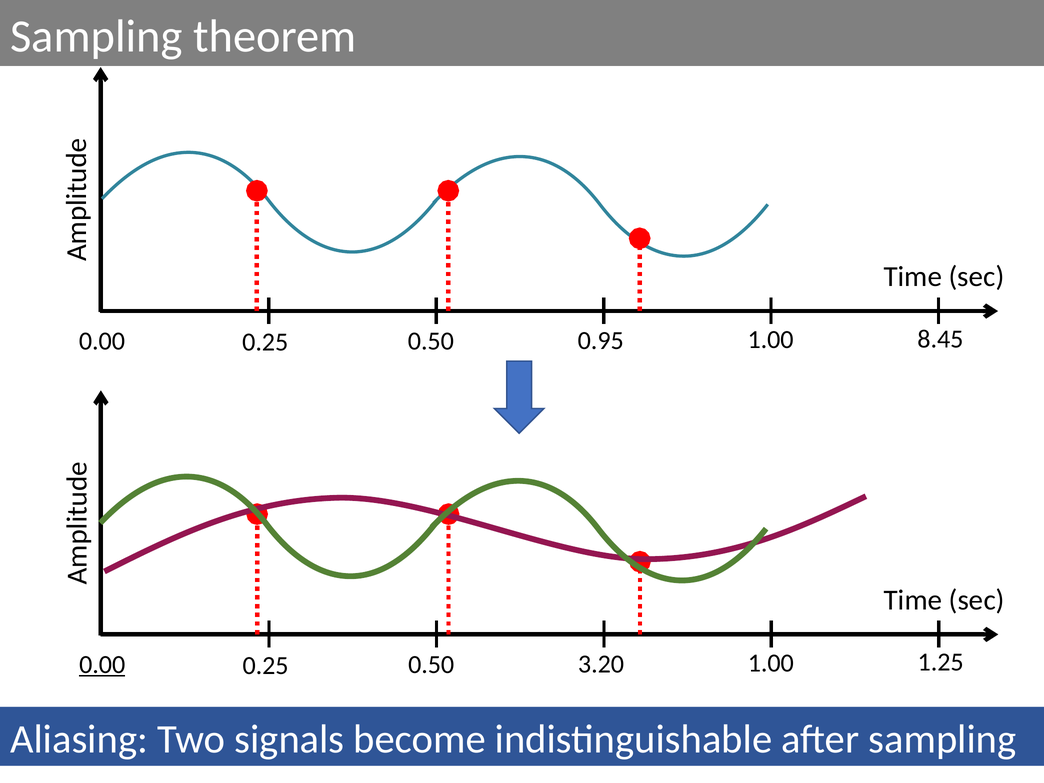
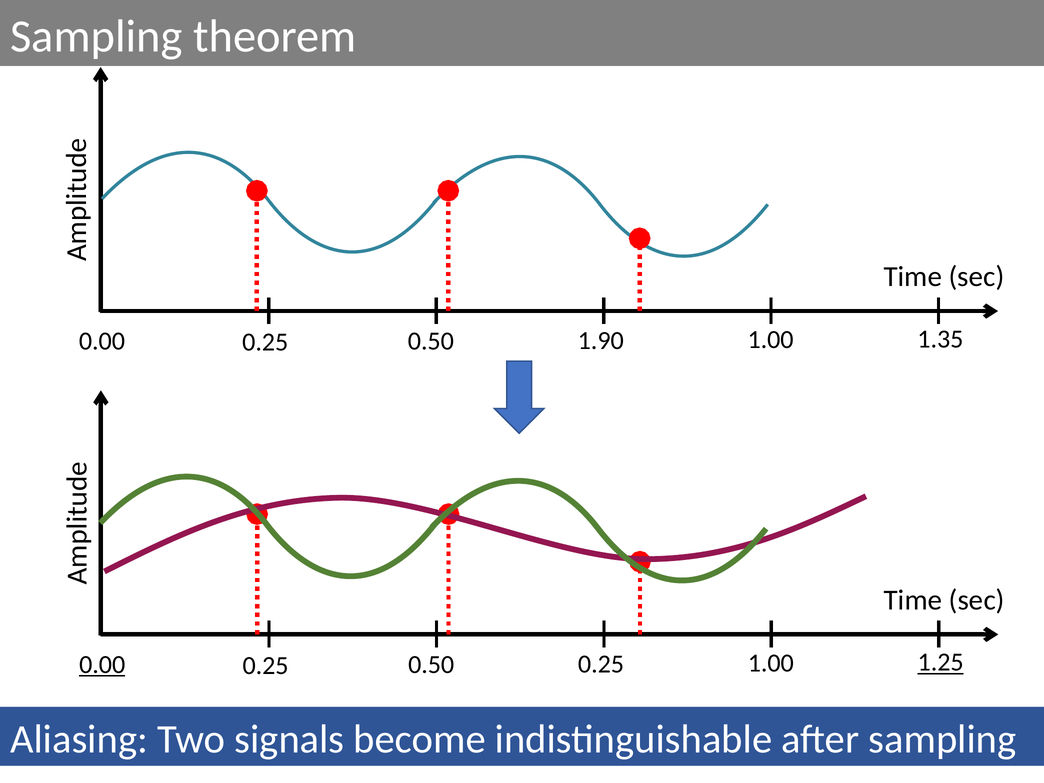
0.95: 0.95 -> 1.90
8.45: 8.45 -> 1.35
0.50 3.20: 3.20 -> 0.25
1.25 underline: none -> present
